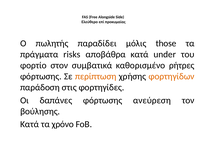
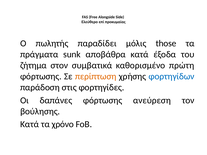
risks: risks -> sunk
under: under -> έξοδα
φορτίο: φορτίο -> ζήτημα
ρήτρες: ρήτρες -> πρώτη
φορτηγίδων colour: orange -> blue
